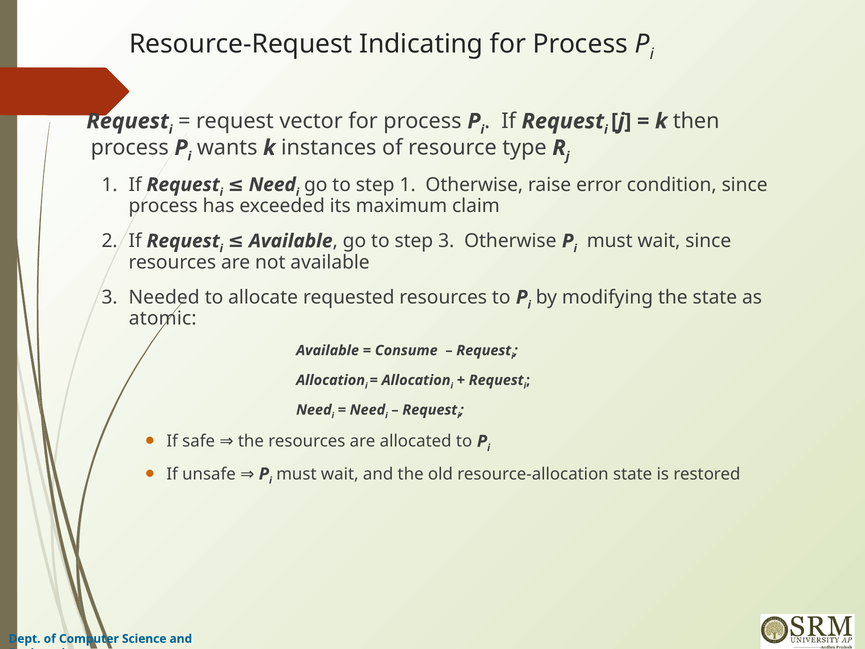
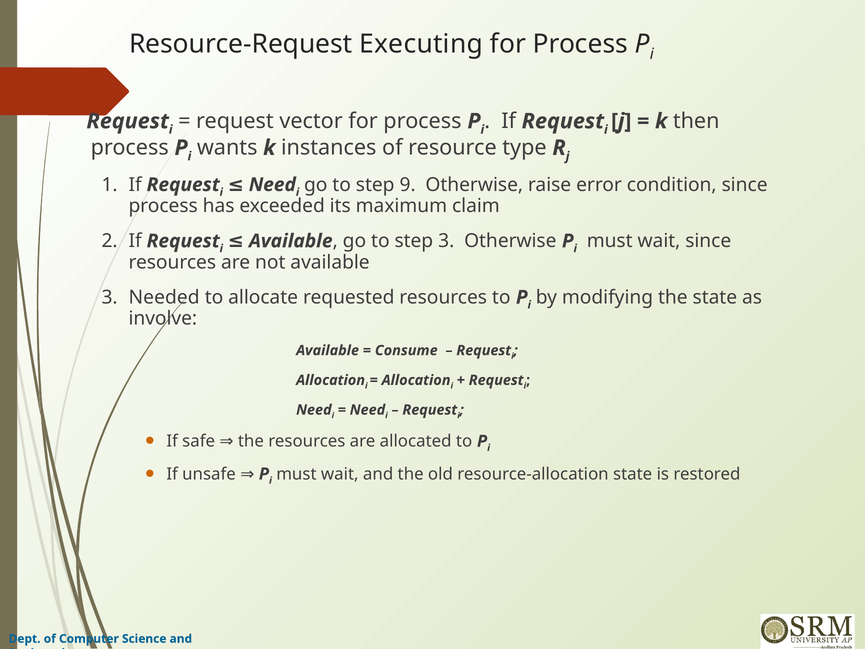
Indicating: Indicating -> Executing
step 1: 1 -> 9
atomic: atomic -> involve
